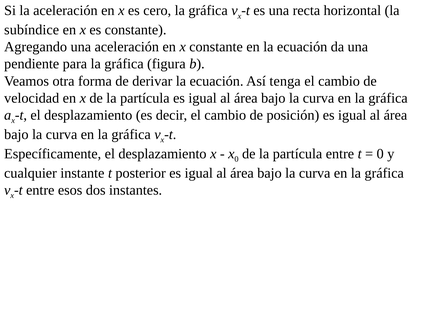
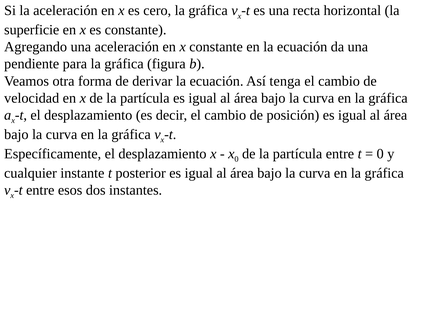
subíndice: subíndice -> superficie
